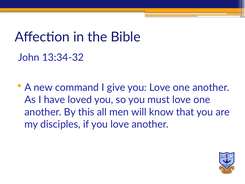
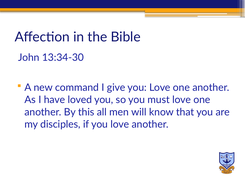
13:34-32: 13:34-32 -> 13:34-30
